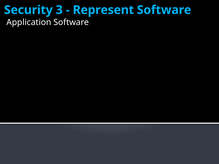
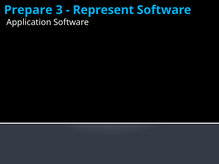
Security: Security -> Prepare
